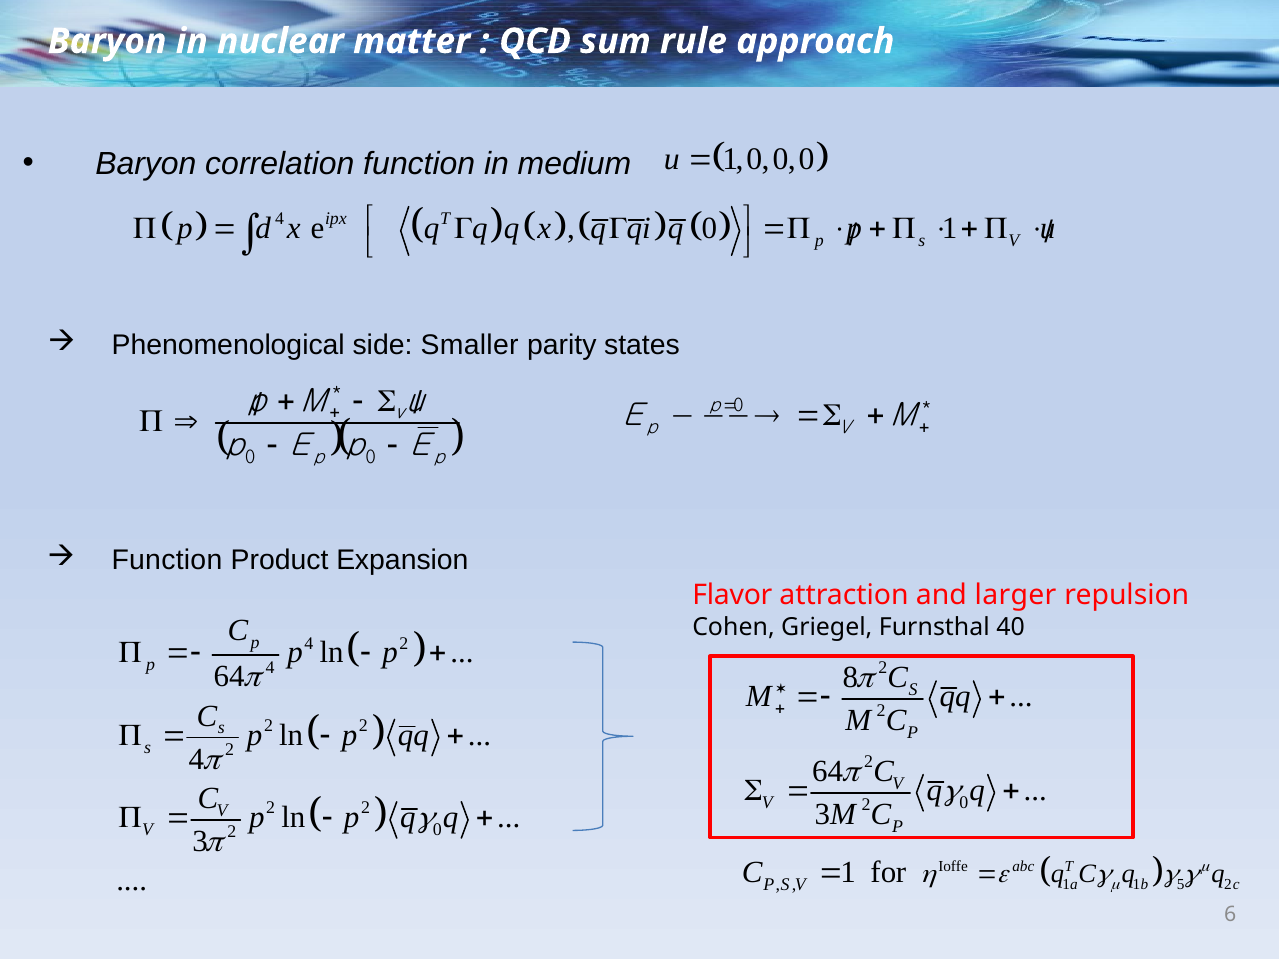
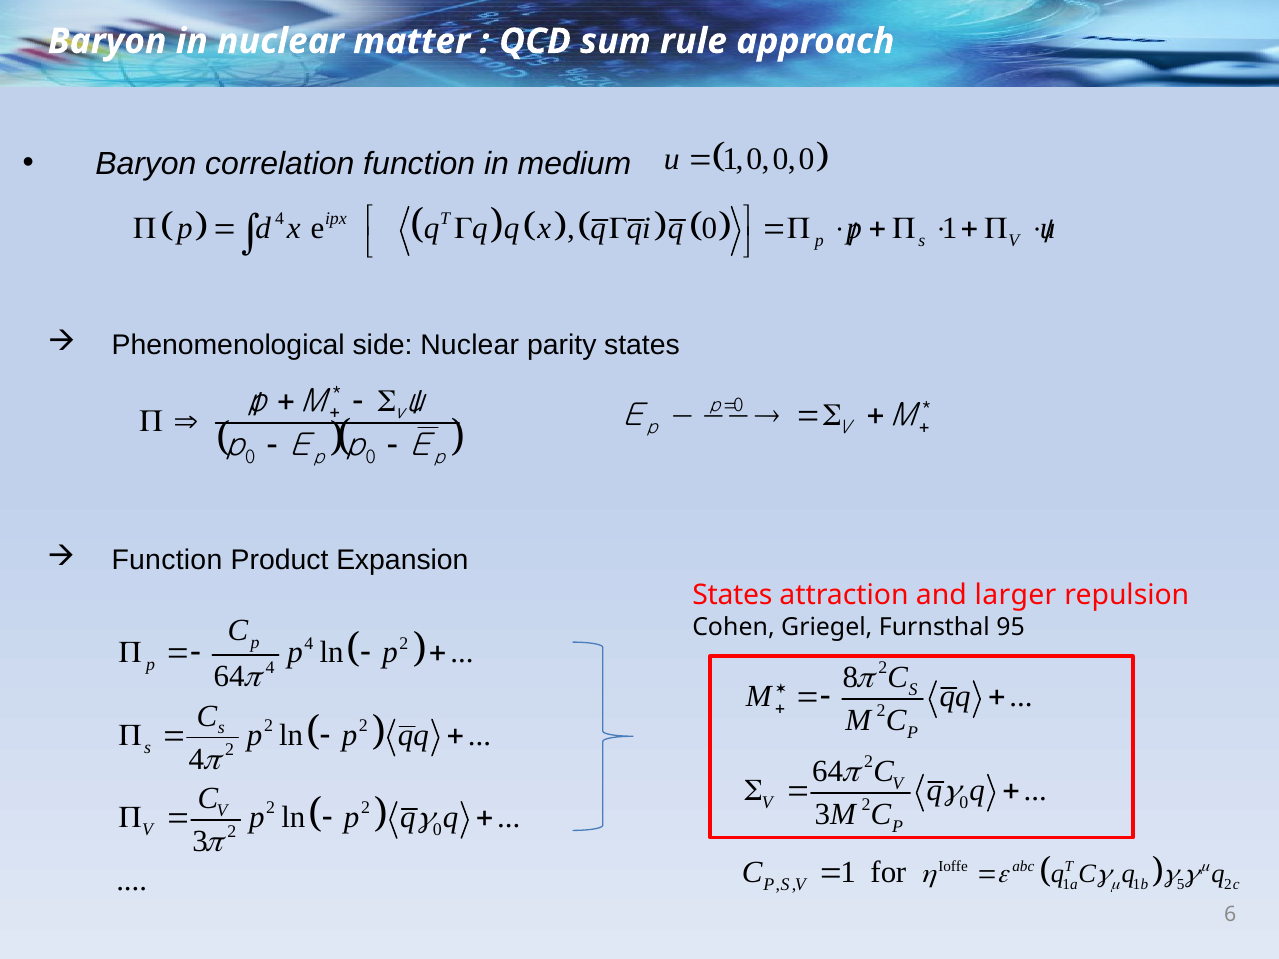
side Smaller: Smaller -> Nuclear
Flavor at (732, 596): Flavor -> States
40: 40 -> 95
